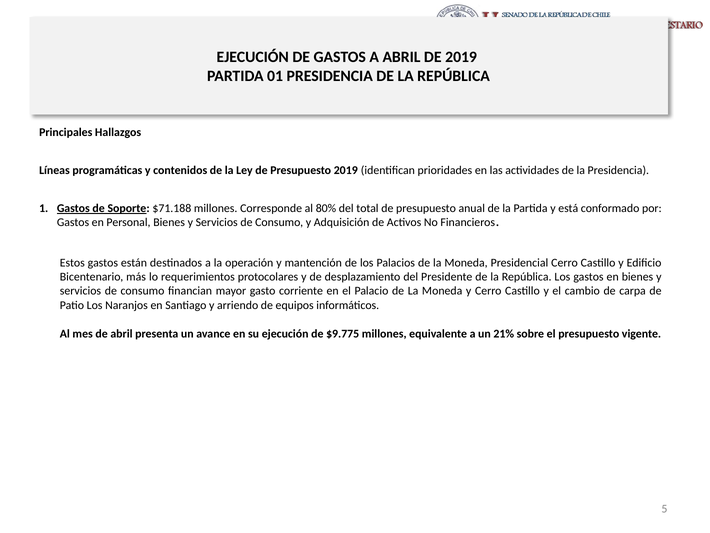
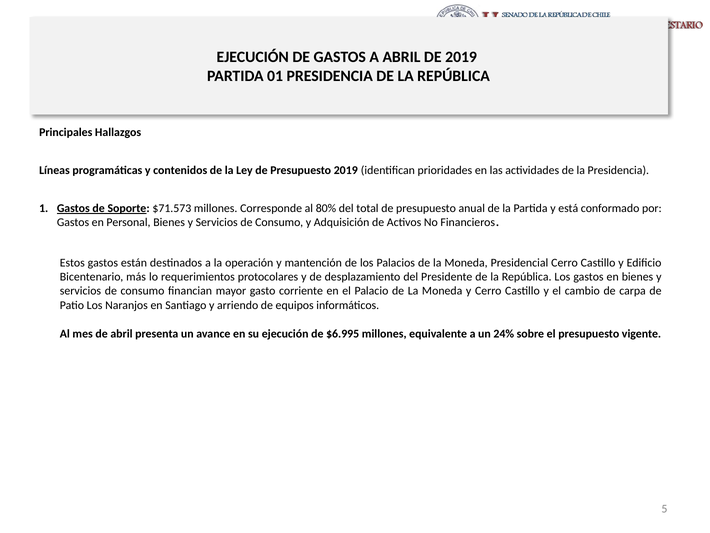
$71.188: $71.188 -> $71.573
$9.775: $9.775 -> $6.995
21%: 21% -> 24%
